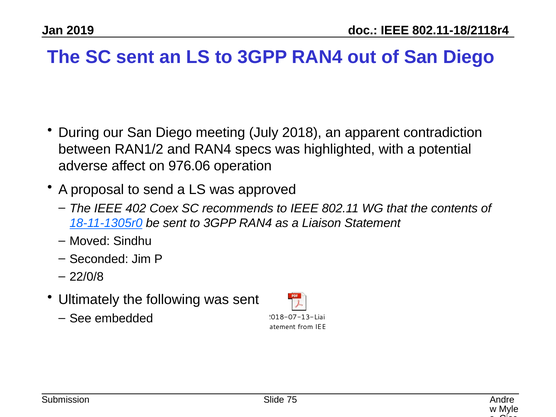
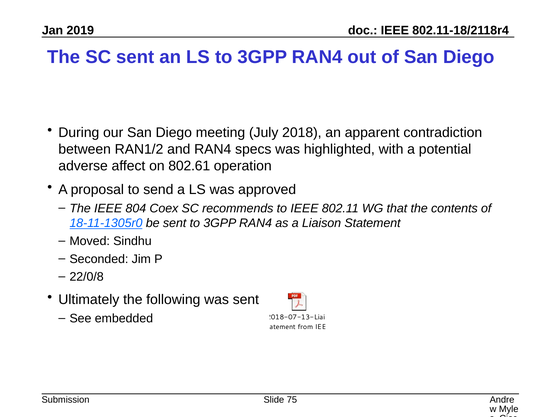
976.06: 976.06 -> 802.61
402: 402 -> 804
